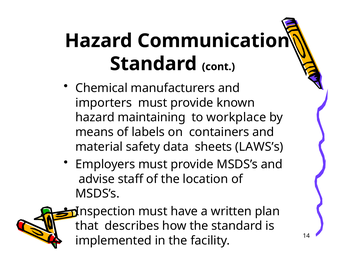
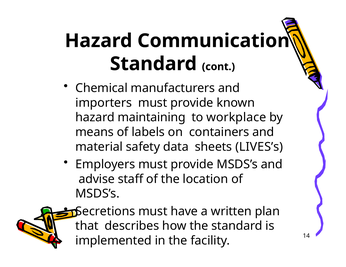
LAWS’s: LAWS’s -> LIVES’s
Inspection: Inspection -> Secretions
